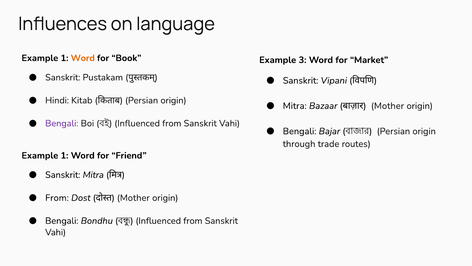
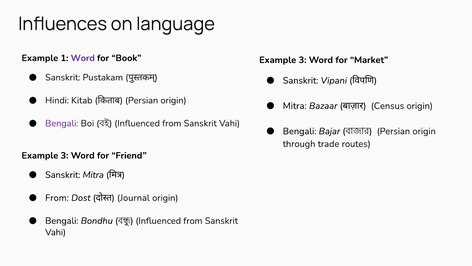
Word at (83, 58) colour: orange -> purple
Mother at (388, 106): Mother -> Census
1 at (64, 155): 1 -> 3
Mother at (133, 197): Mother -> Journal
